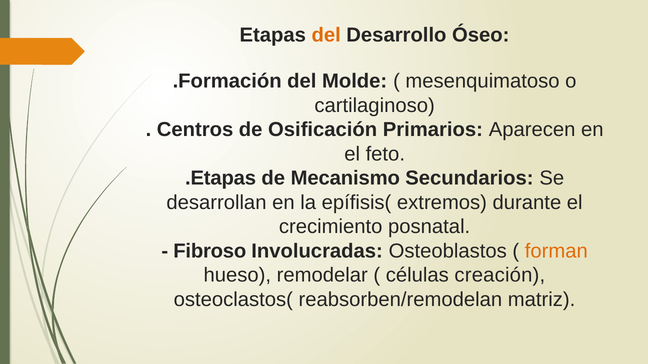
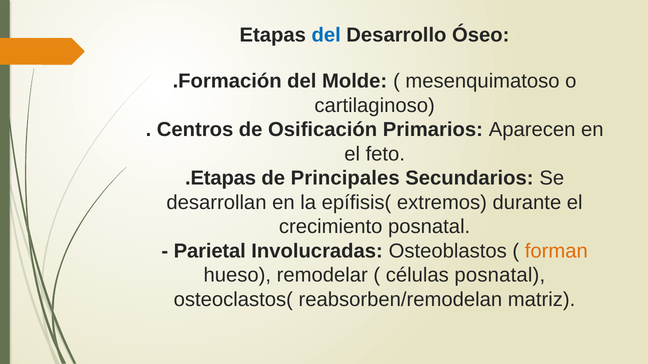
del at (326, 35) colour: orange -> blue
Mecanismo: Mecanismo -> Principales
Fibroso: Fibroso -> Parietal
células creación: creación -> posnatal
